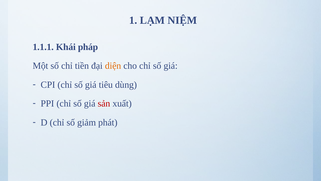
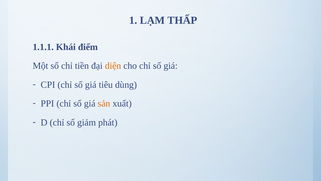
NIỆM: NIỆM -> THẤP
pháp: pháp -> điểm
sản colour: red -> orange
